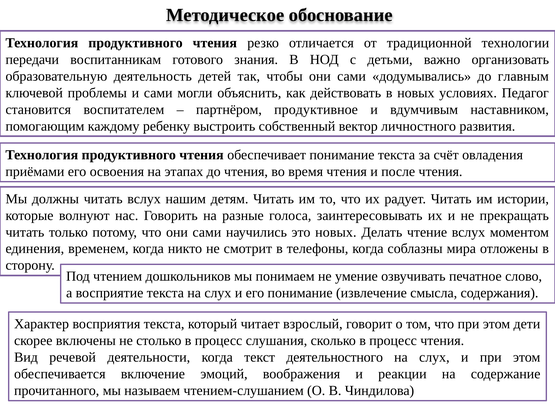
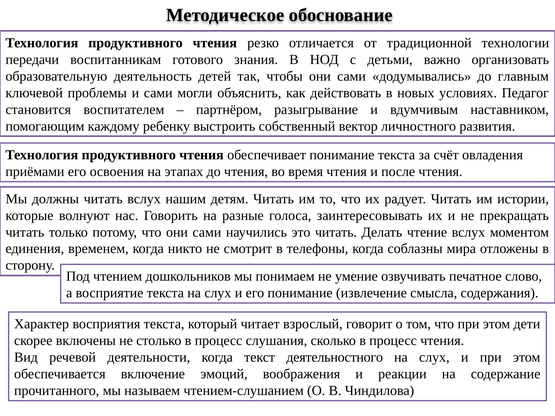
продуктивное: продуктивное -> разыгрывание
это новых: новых -> читать
